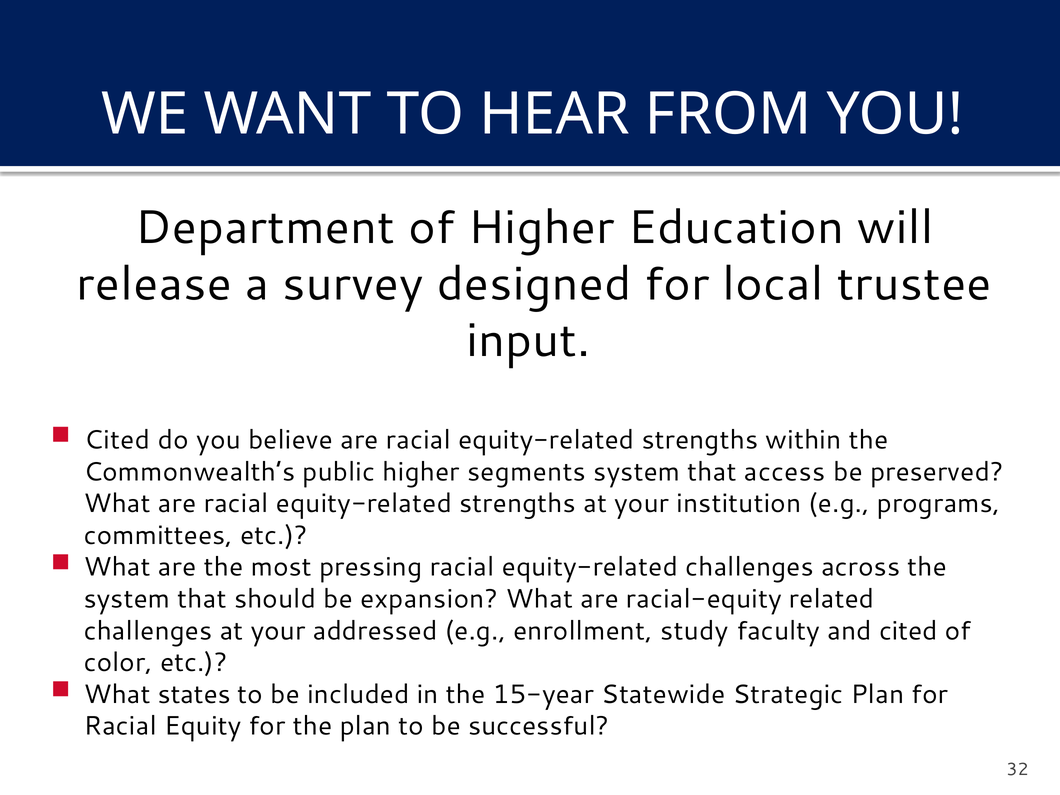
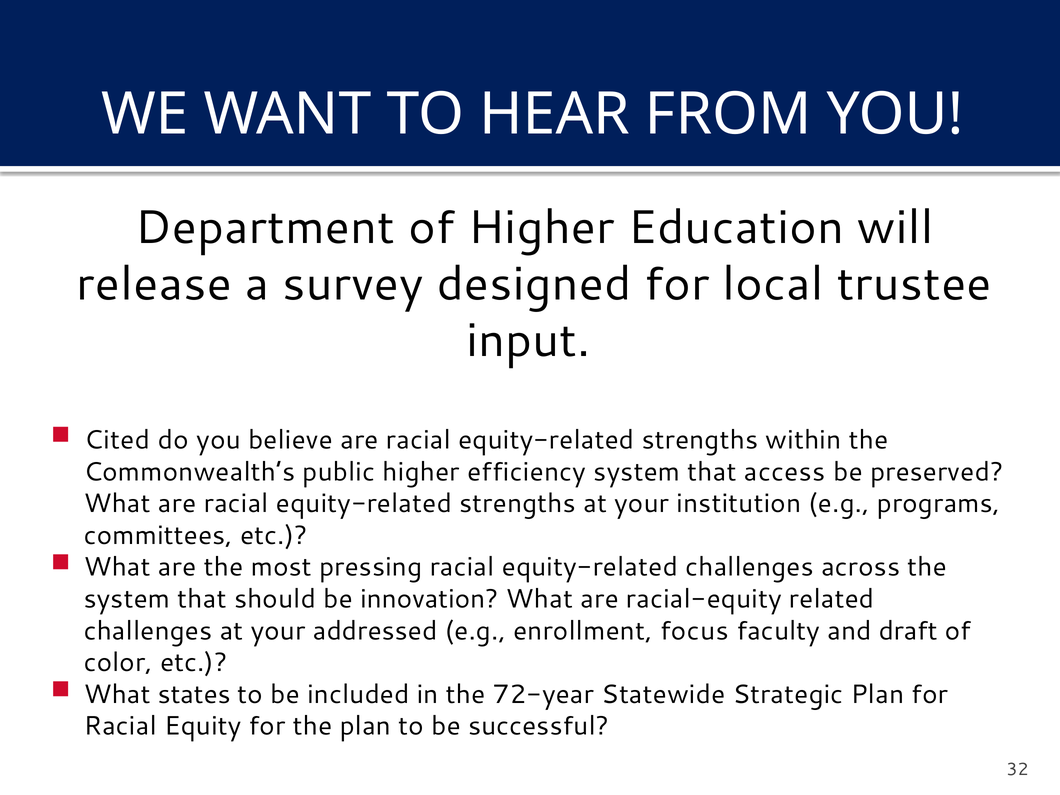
segments: segments -> efficiency
expansion: expansion -> innovation
study: study -> focus
and cited: cited -> draft
15-year: 15-year -> 72-year
